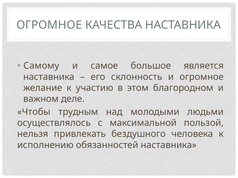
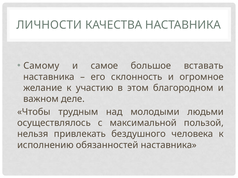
ОГРОМНОЕ at (49, 25): ОГРОМНОЕ -> ЛИЧНОСТИ
является: является -> вставать
